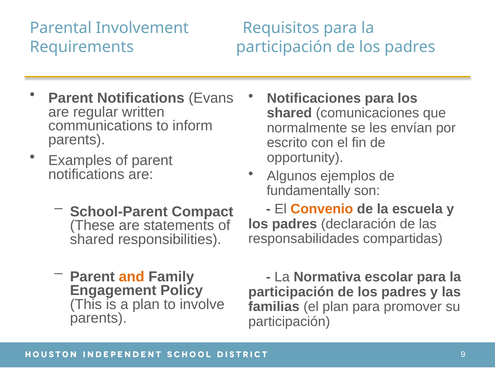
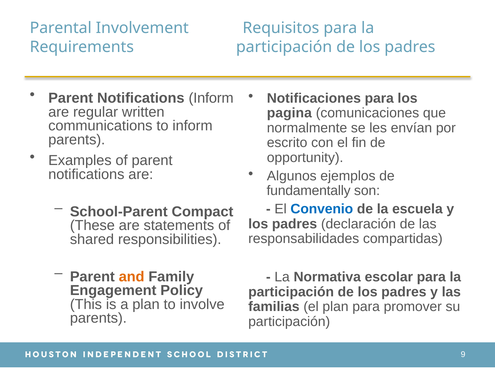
Notifications Evans: Evans -> Inform
shared at (289, 113): shared -> pagina
Convenio colour: orange -> blue
